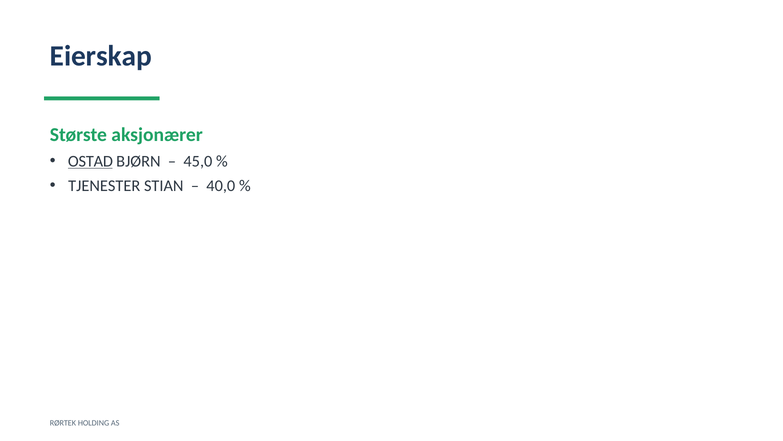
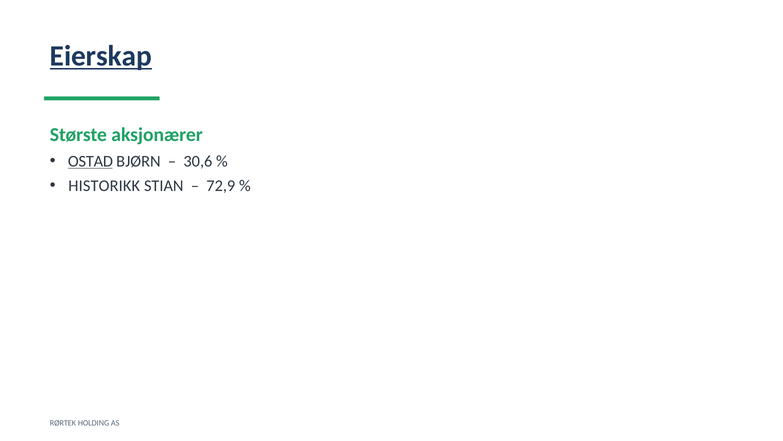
Eierskap underline: none -> present
45,0: 45,0 -> 30,6
TJENESTER: TJENESTER -> HISTORIKK
40,0: 40,0 -> 72,9
